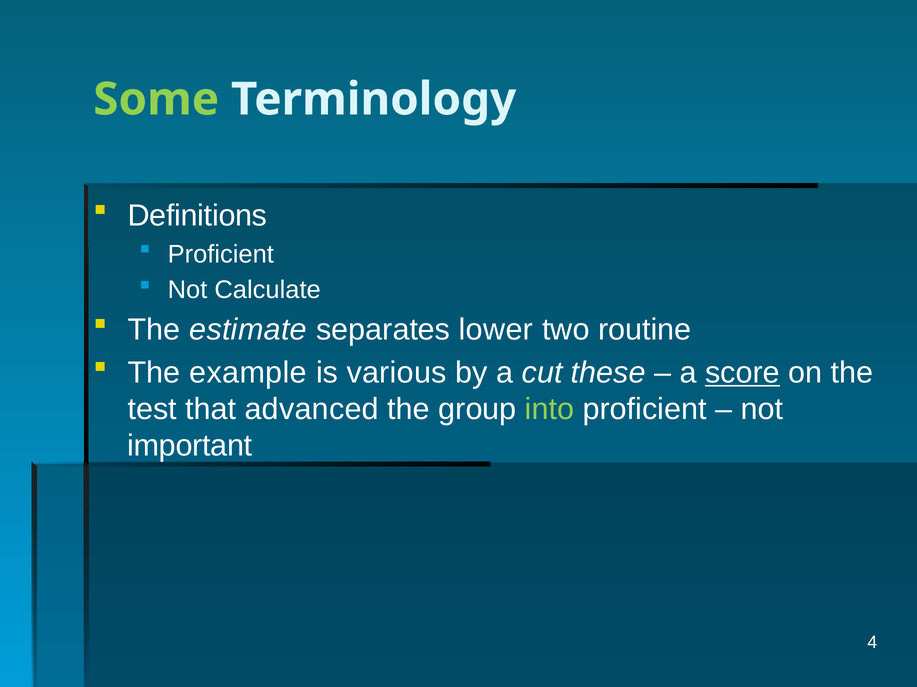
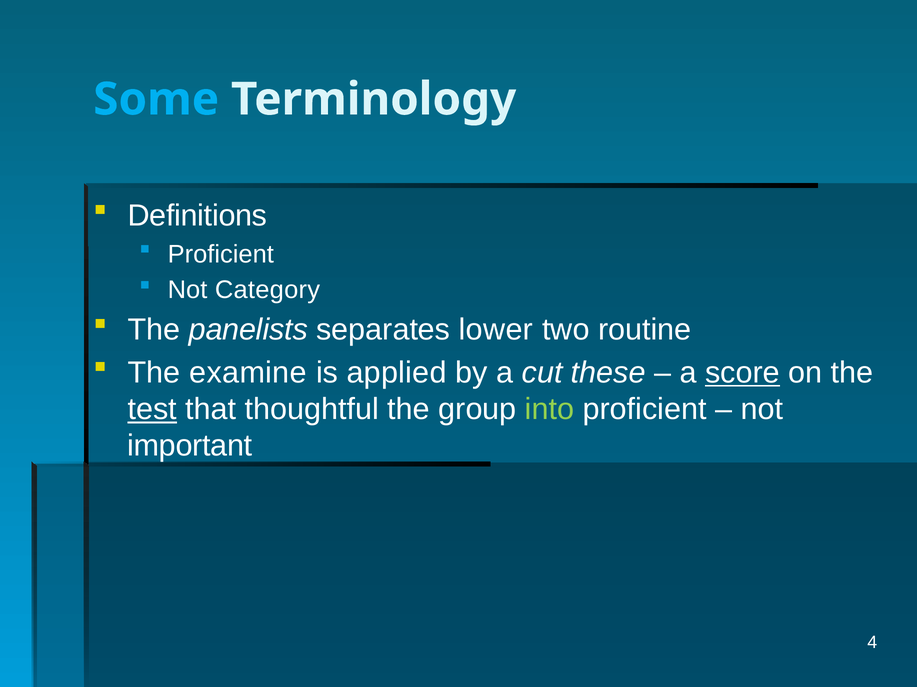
Some colour: light green -> light blue
Calculate: Calculate -> Category
estimate: estimate -> panelists
example: example -> examine
various: various -> applied
test underline: none -> present
advanced: advanced -> thoughtful
